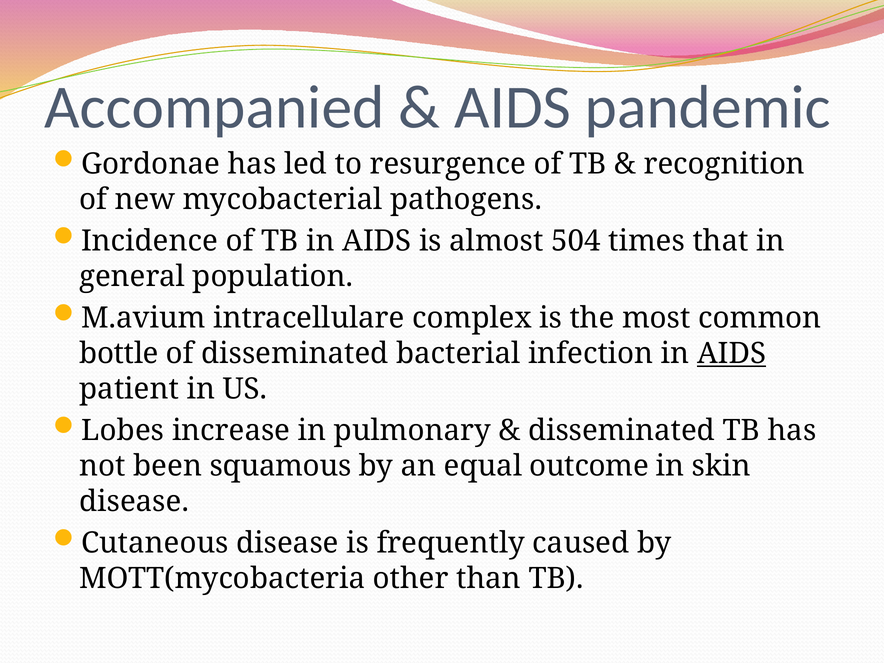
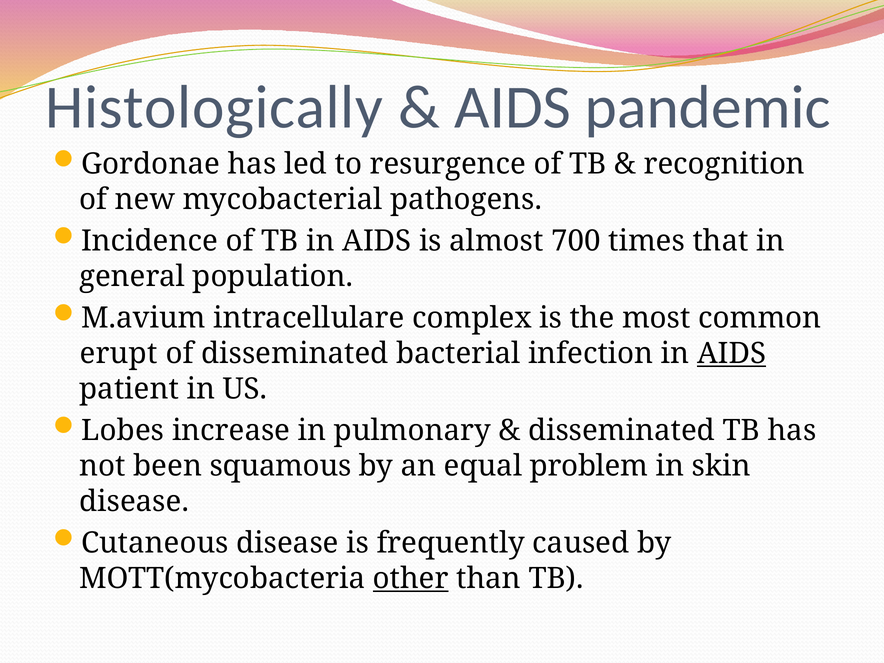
Accompanied: Accompanied -> Histologically
504: 504 -> 700
bottle: bottle -> erupt
outcome: outcome -> problem
other underline: none -> present
